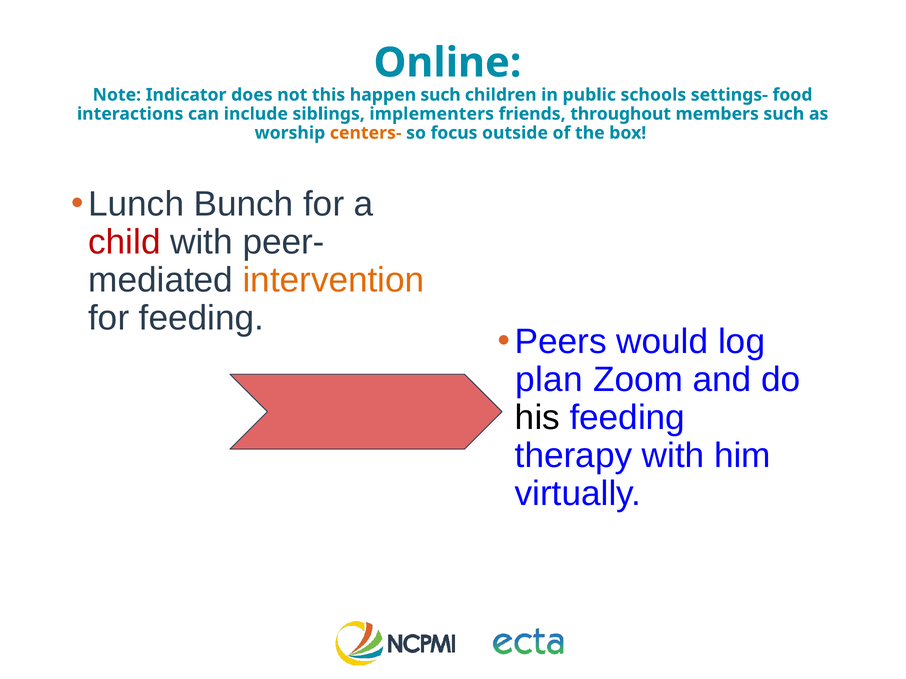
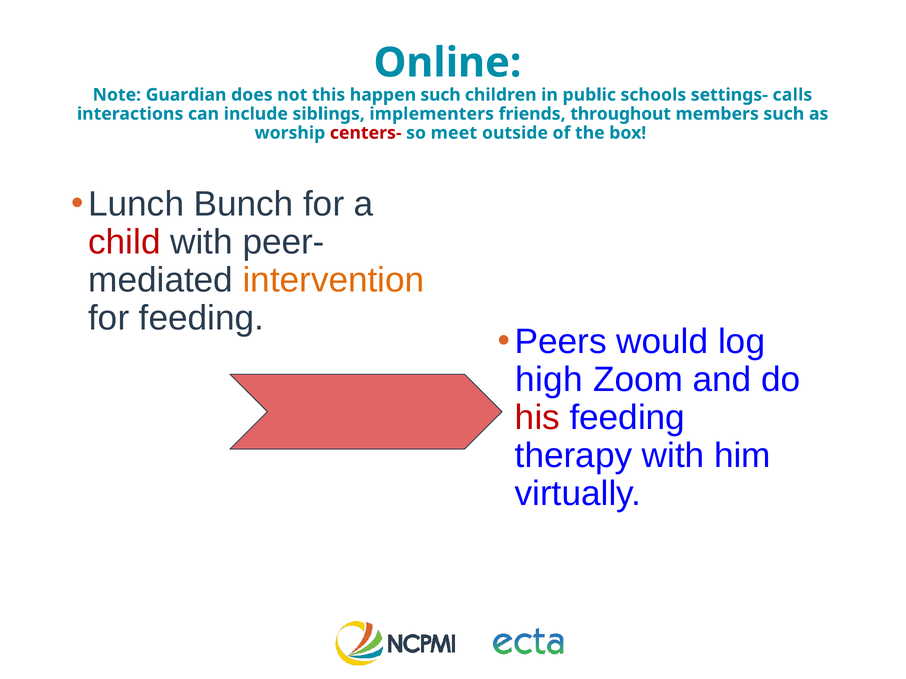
Indicator: Indicator -> Guardian
food: food -> calls
centers- colour: orange -> red
focus: focus -> meet
plan: plan -> high
his colour: black -> red
